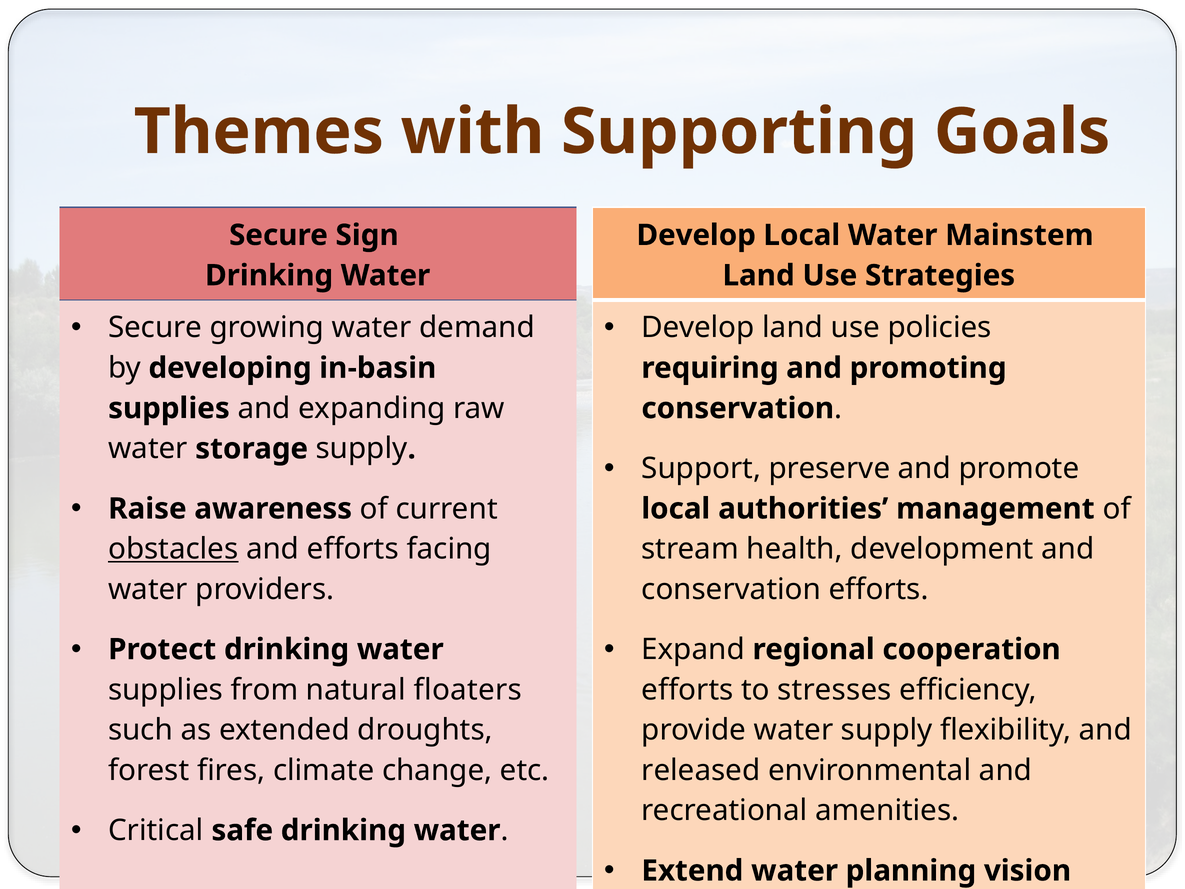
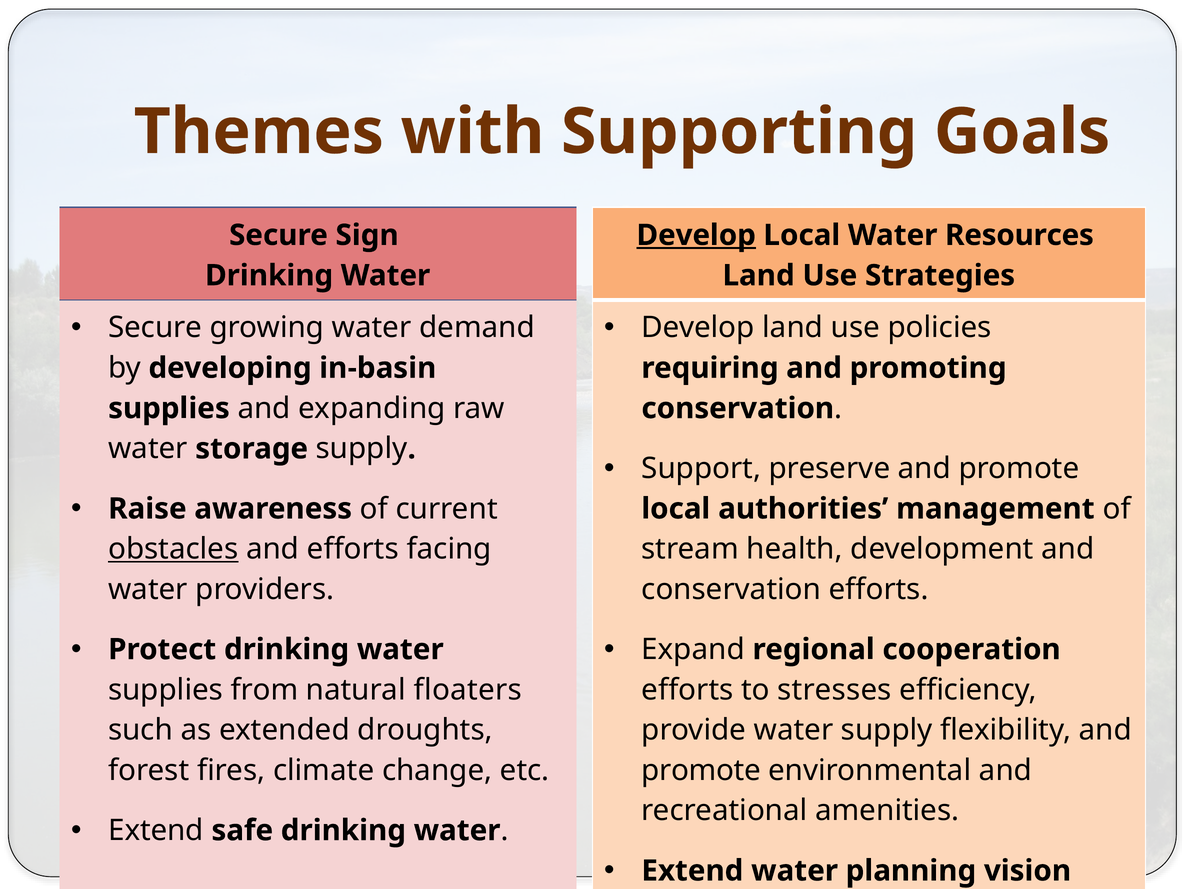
Develop at (696, 235) underline: none -> present
Mainstem: Mainstem -> Resources
released at (701, 770): released -> promote
Critical at (156, 830): Critical -> Extend
